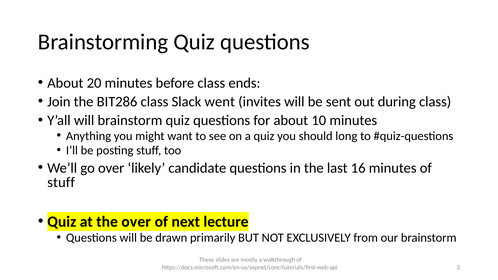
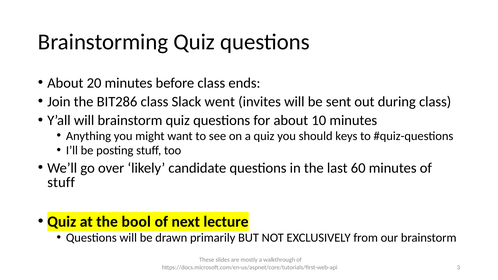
long: long -> keys
16: 16 -> 60
the over: over -> bool
